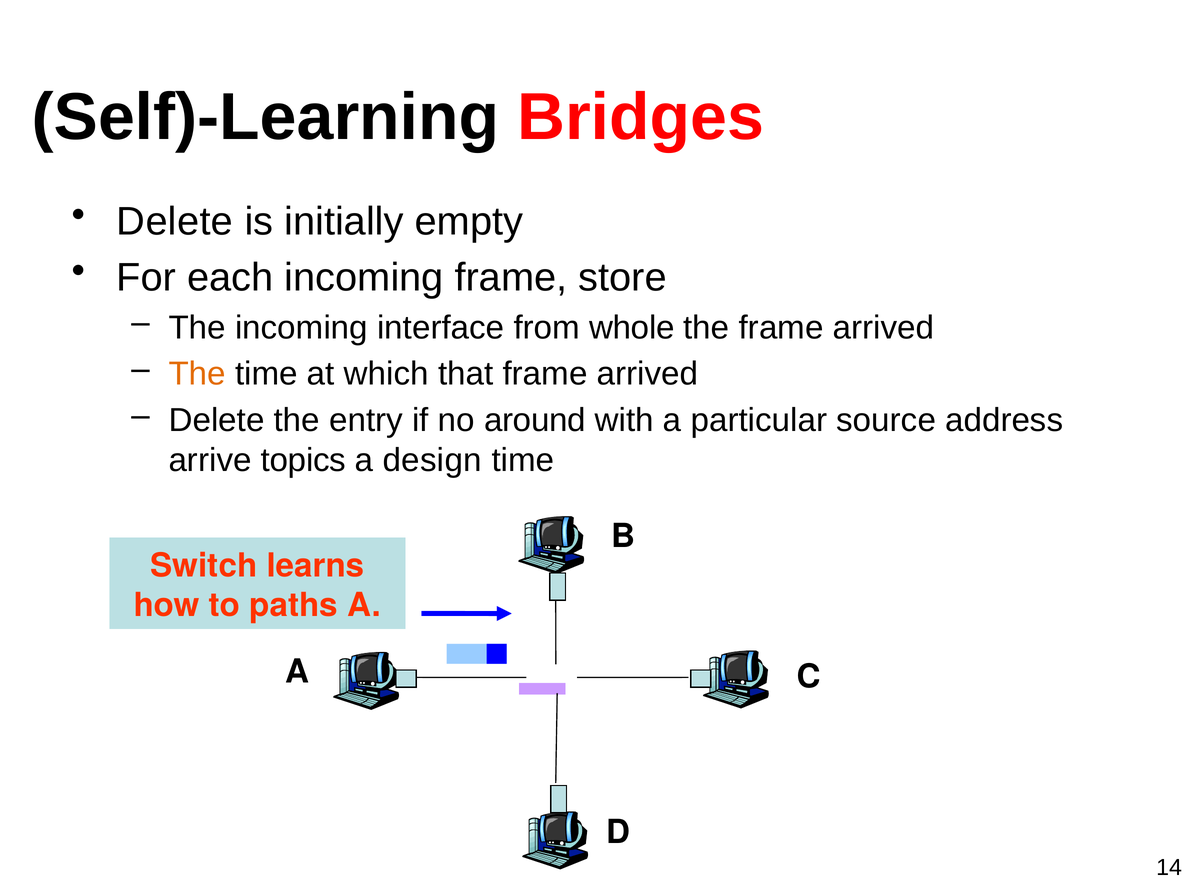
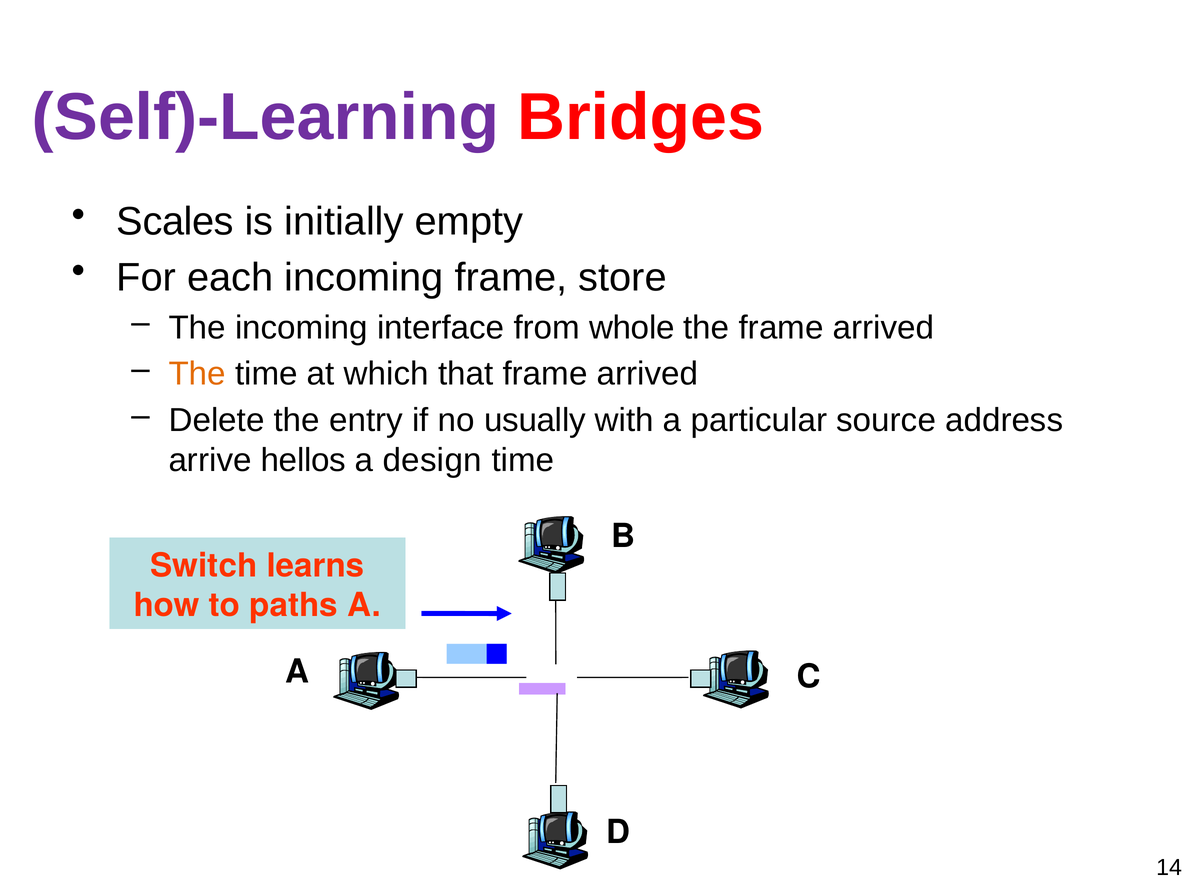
Self)-Learning colour: black -> purple
Delete at (175, 222): Delete -> Scales
around: around -> usually
topics: topics -> hellos
